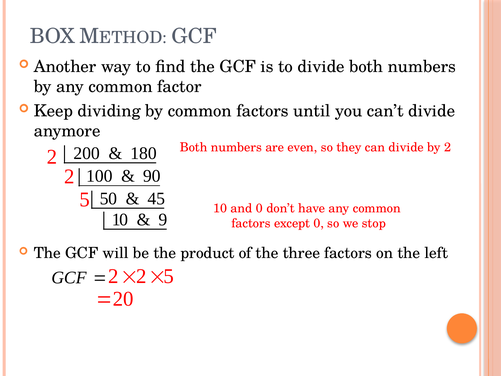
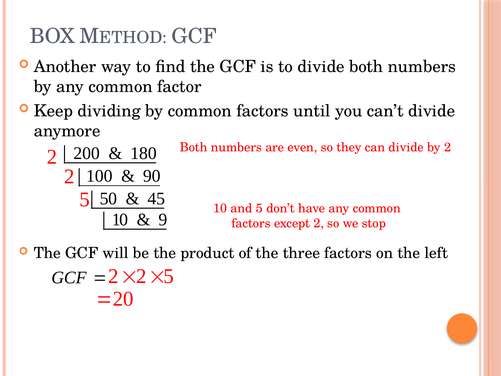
and 0: 0 -> 5
except 0: 0 -> 2
